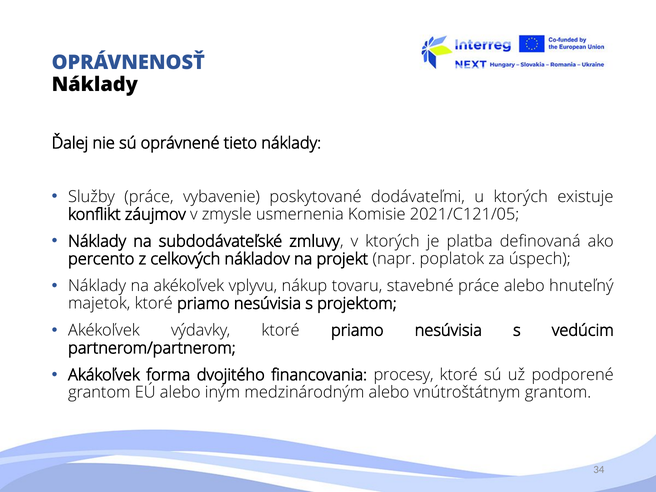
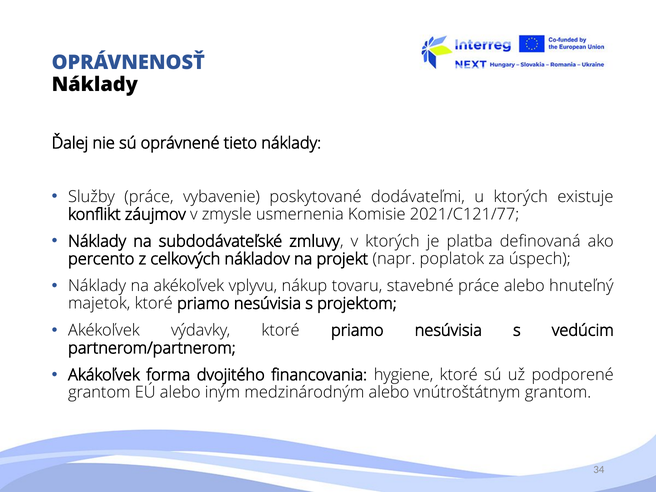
2021/C121/05: 2021/C121/05 -> 2021/C121/77
procesy: procesy -> hygiene
